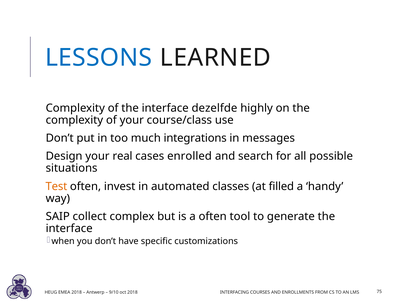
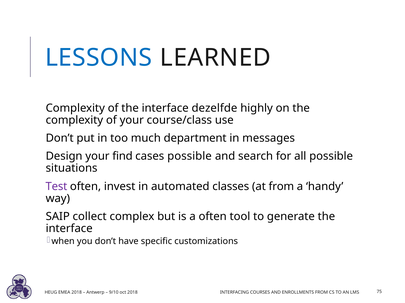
integrations: integrations -> department
real: real -> find
cases enrolled: enrolled -> possible
Test colour: orange -> purple
at filled: filled -> from
